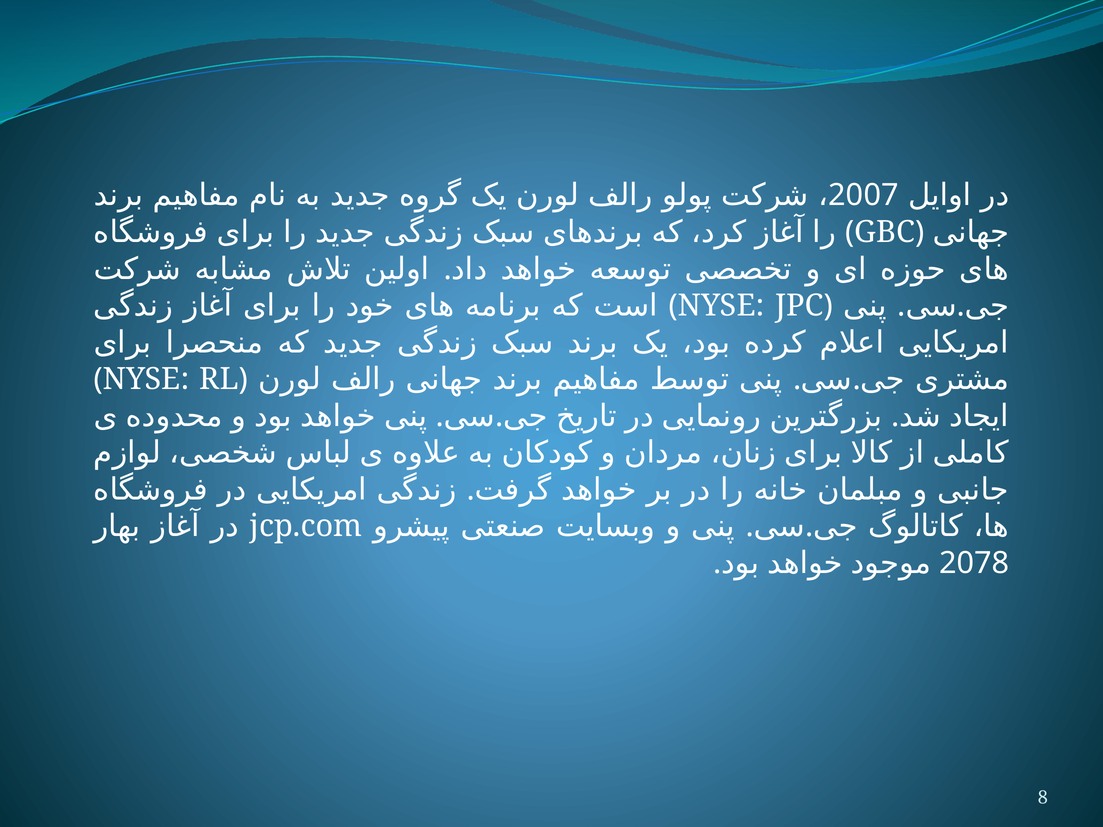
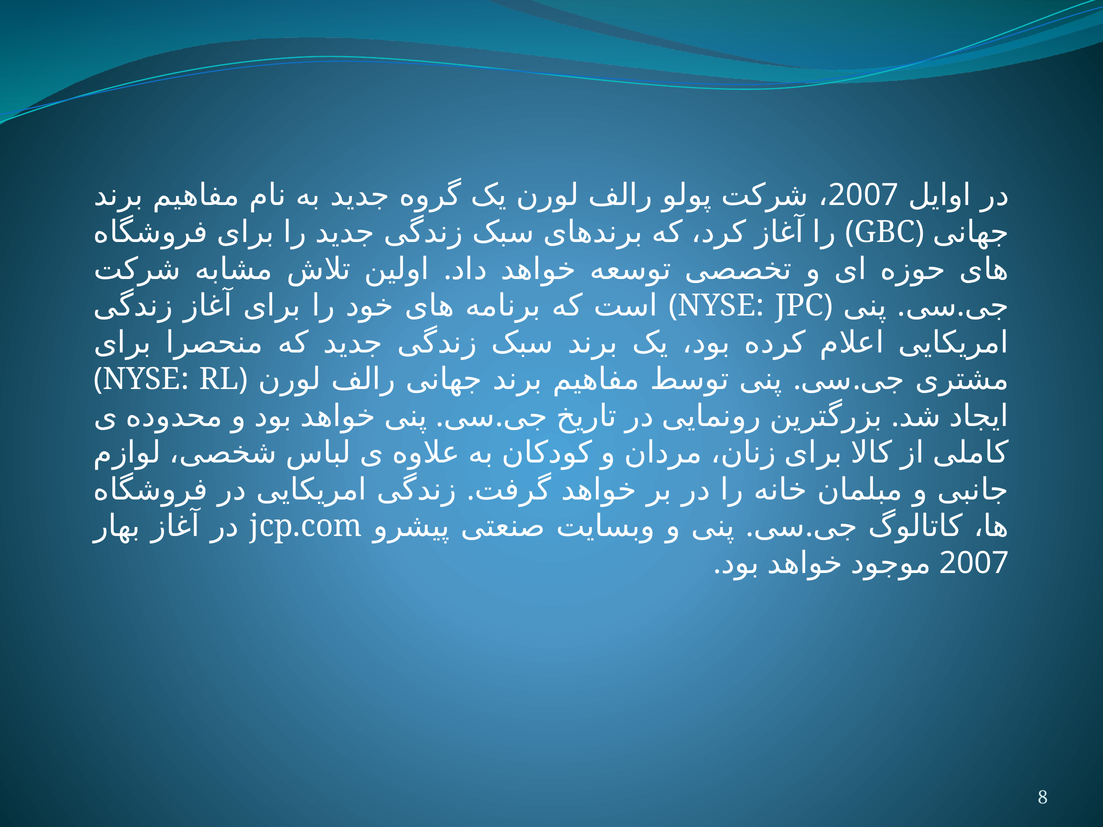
2078 at (974, 563): 2078 -> 2007
